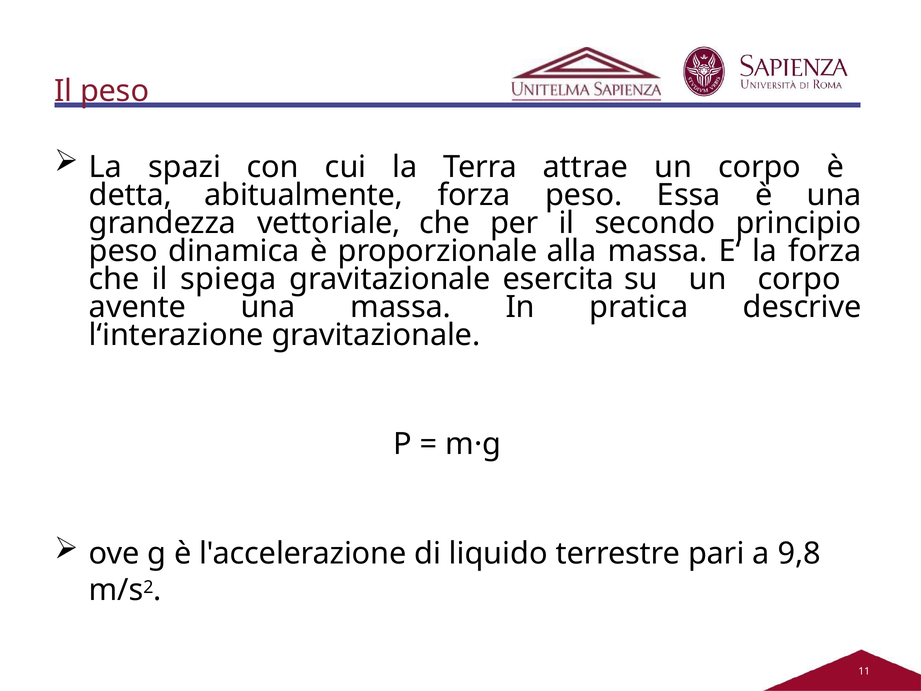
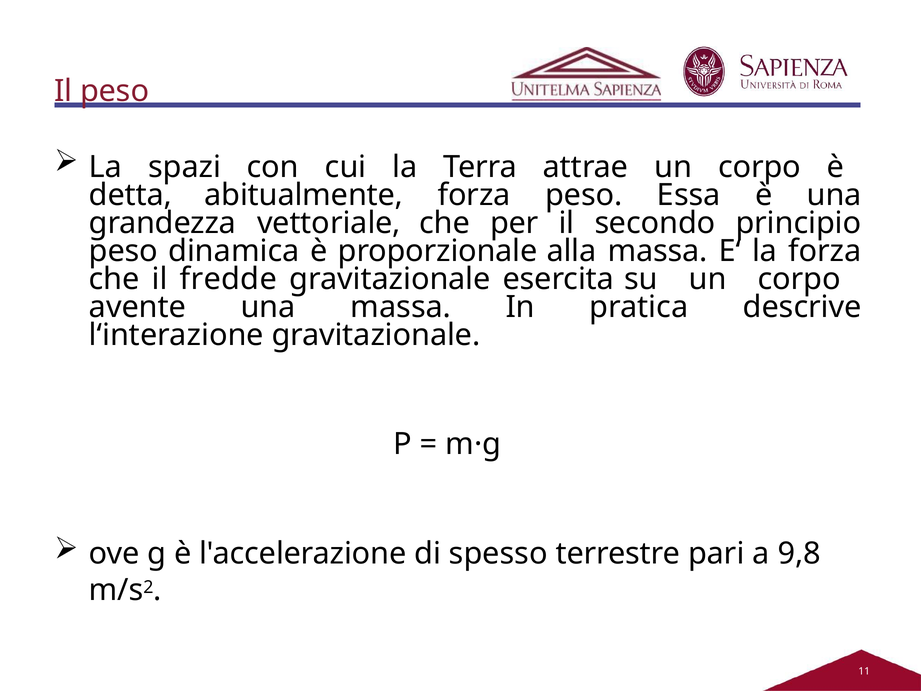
spiega: spiega -> fredde
liquido: liquido -> spesso
